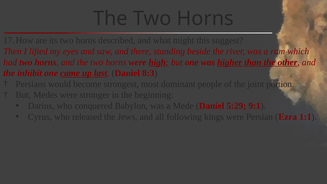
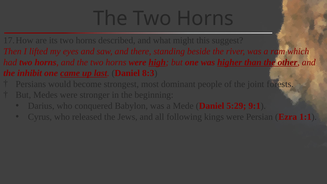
portion: portion -> forests
